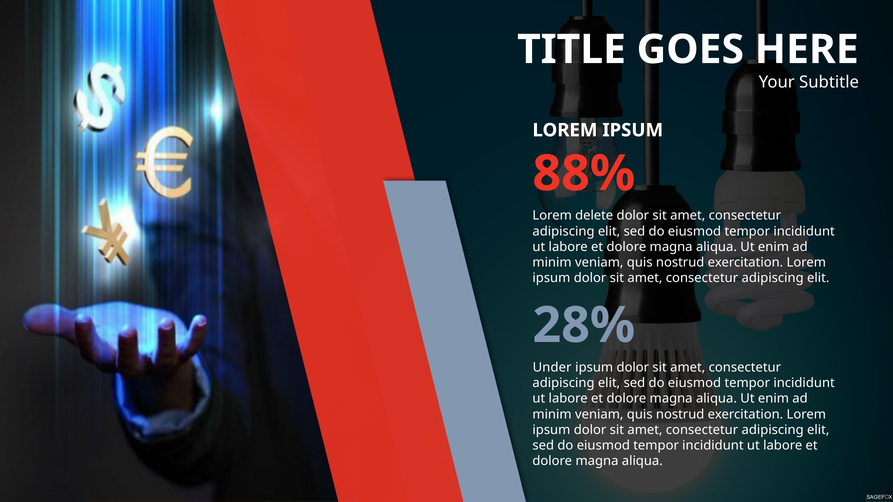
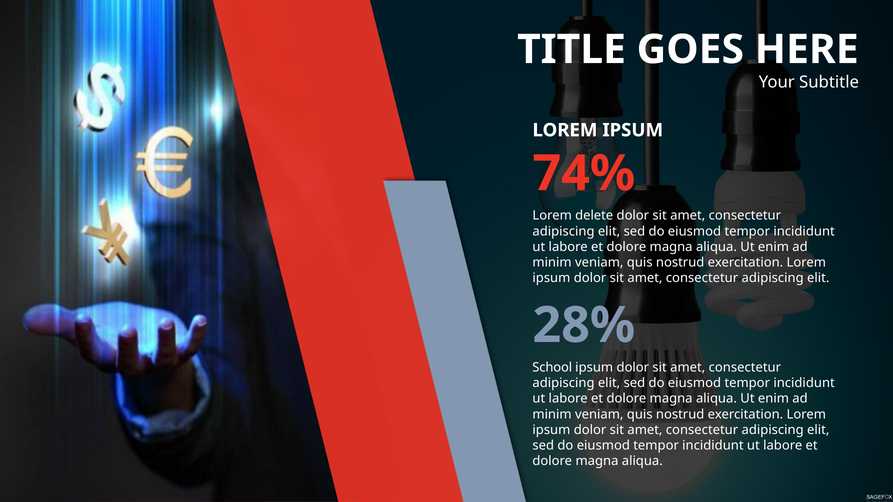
88%: 88% -> 74%
Under: Under -> School
